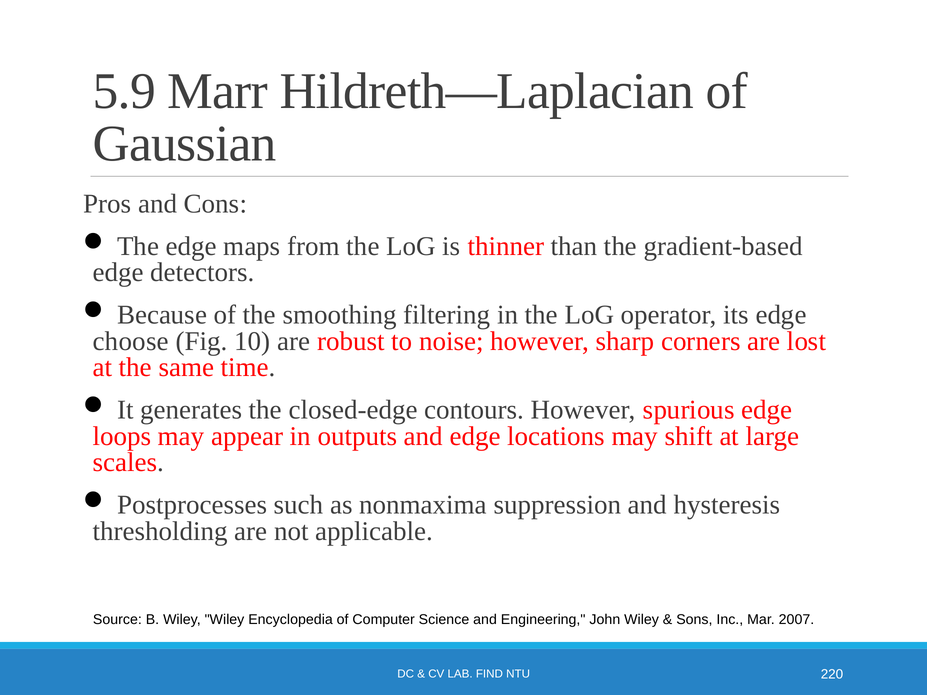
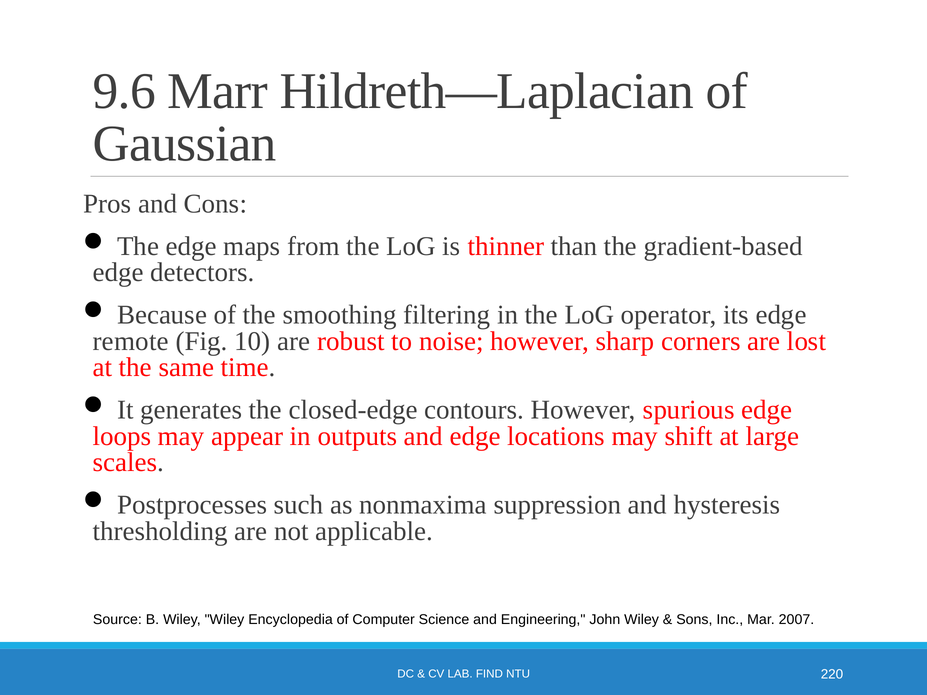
5.9: 5.9 -> 9.6
choose: choose -> remote
